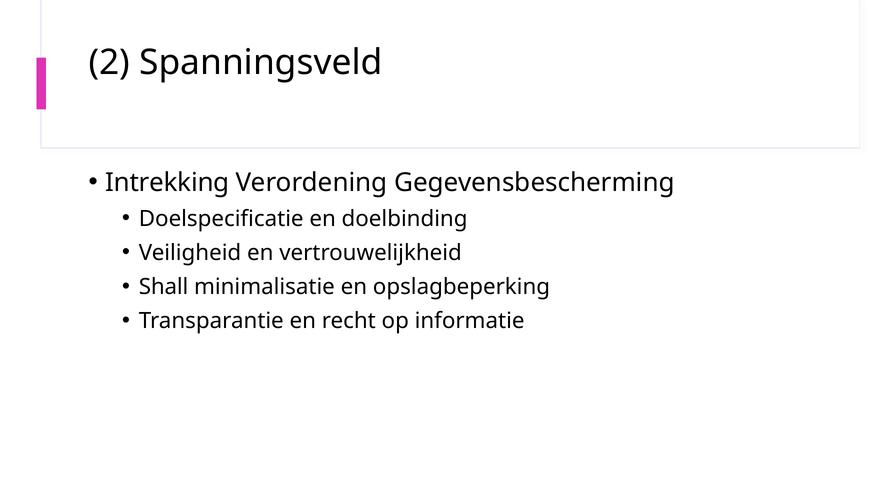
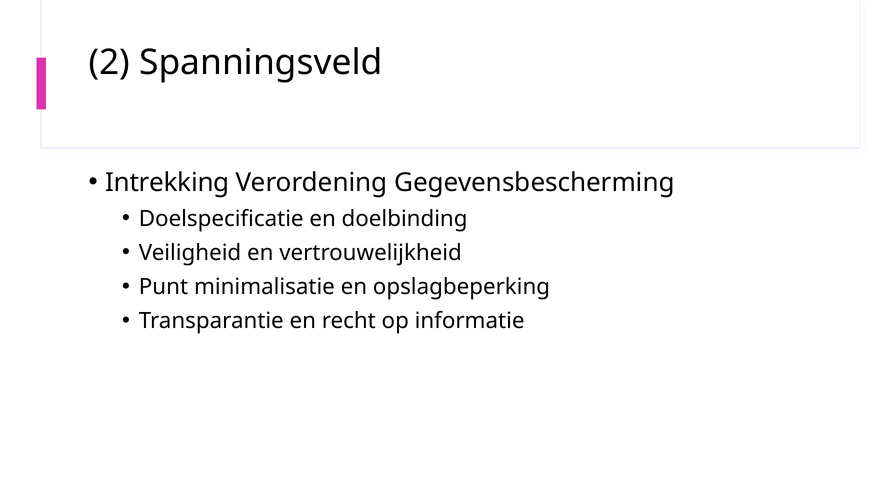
Shall: Shall -> Punt
